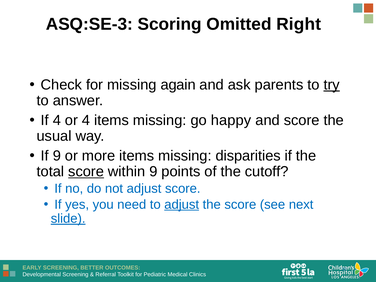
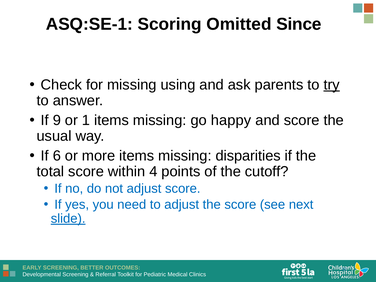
ASQ:SE-3: ASQ:SE-3 -> ASQ:SE-1
Right: Right -> Since
again: again -> using
If 4: 4 -> 9
or 4: 4 -> 1
If 9: 9 -> 6
score at (86, 172) underline: present -> none
within 9: 9 -> 4
adjust at (182, 205) underline: present -> none
